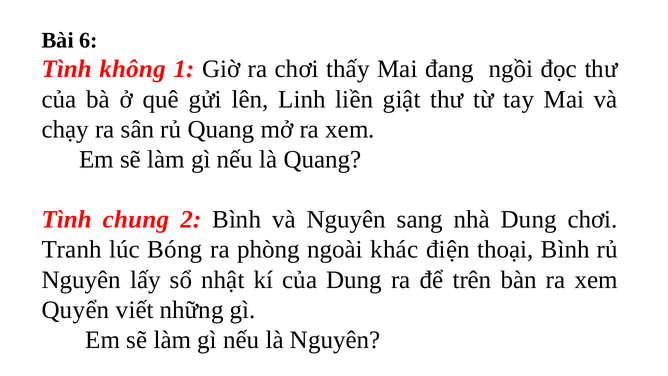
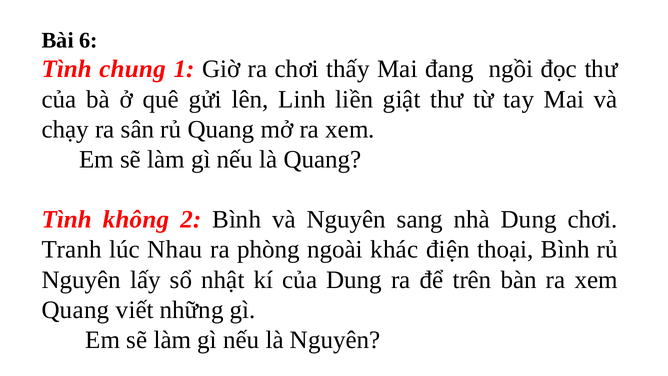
không: không -> chung
chung: chung -> không
Bóng: Bóng -> Nhau
Quyển at (76, 310): Quyển -> Quang
